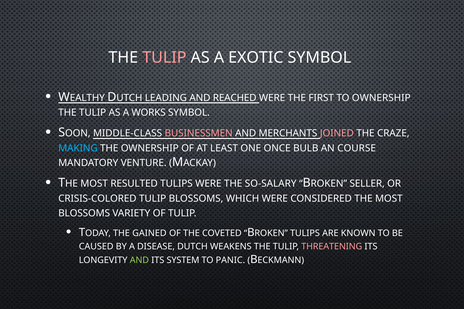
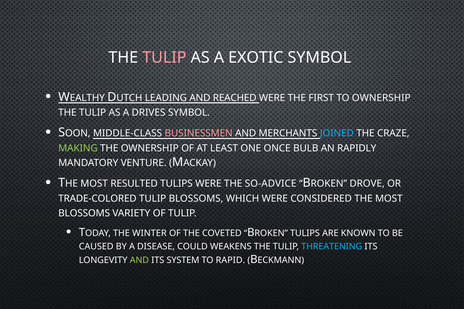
WORKS: WORKS -> DRIVES
JOINED colour: pink -> light blue
MAKING colour: light blue -> light green
COURSE: COURSE -> RAPIDLY
SO-SALARY: SO-SALARY -> SO-ADVICE
SELLER: SELLER -> DROVE
CRISIS-COLORED: CRISIS-COLORED -> TRADE-COLORED
GAINED: GAINED -> WINTER
DUTCH: DUTCH -> COULD
THREATENING colour: pink -> light blue
PANIC: PANIC -> RAPID
